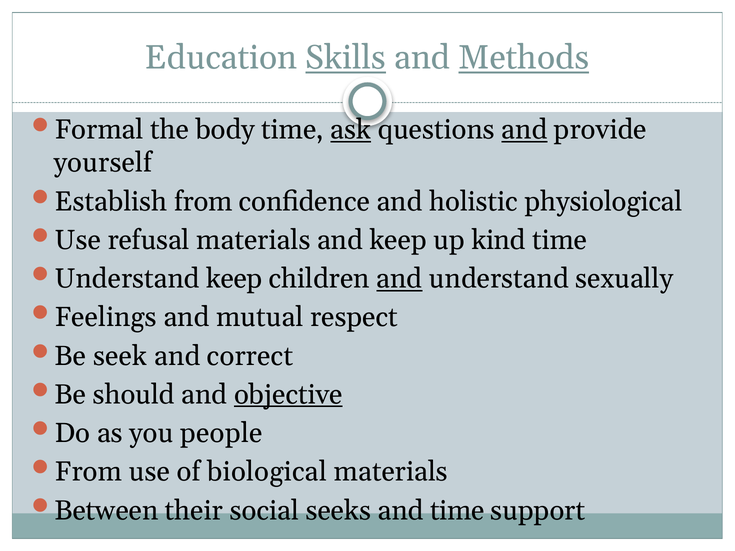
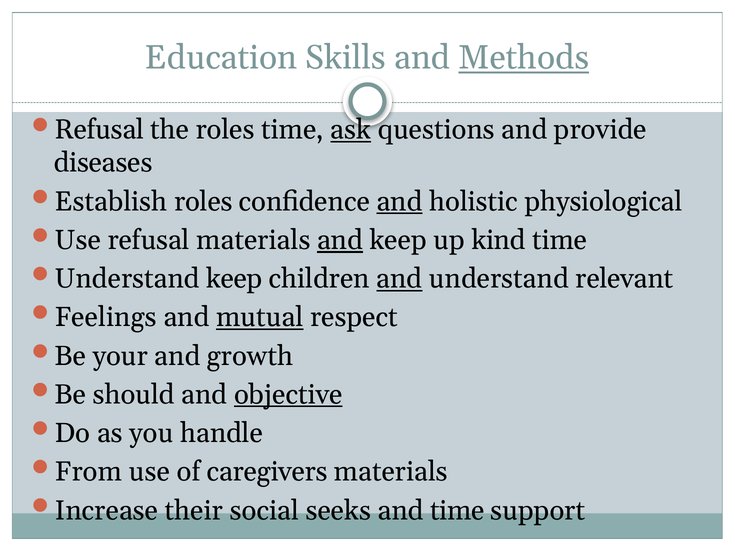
Skills underline: present -> none
Formal at (99, 130): Formal -> Refusal
the body: body -> roles
and at (524, 130) underline: present -> none
yourself: yourself -> diseases
Establish from: from -> roles
and at (399, 202) underline: none -> present
and at (340, 240) underline: none -> present
sexually: sexually -> relevant
mutual underline: none -> present
seek: seek -> your
correct: correct -> growth
people: people -> handle
biological: biological -> caregivers
Between: Between -> Increase
